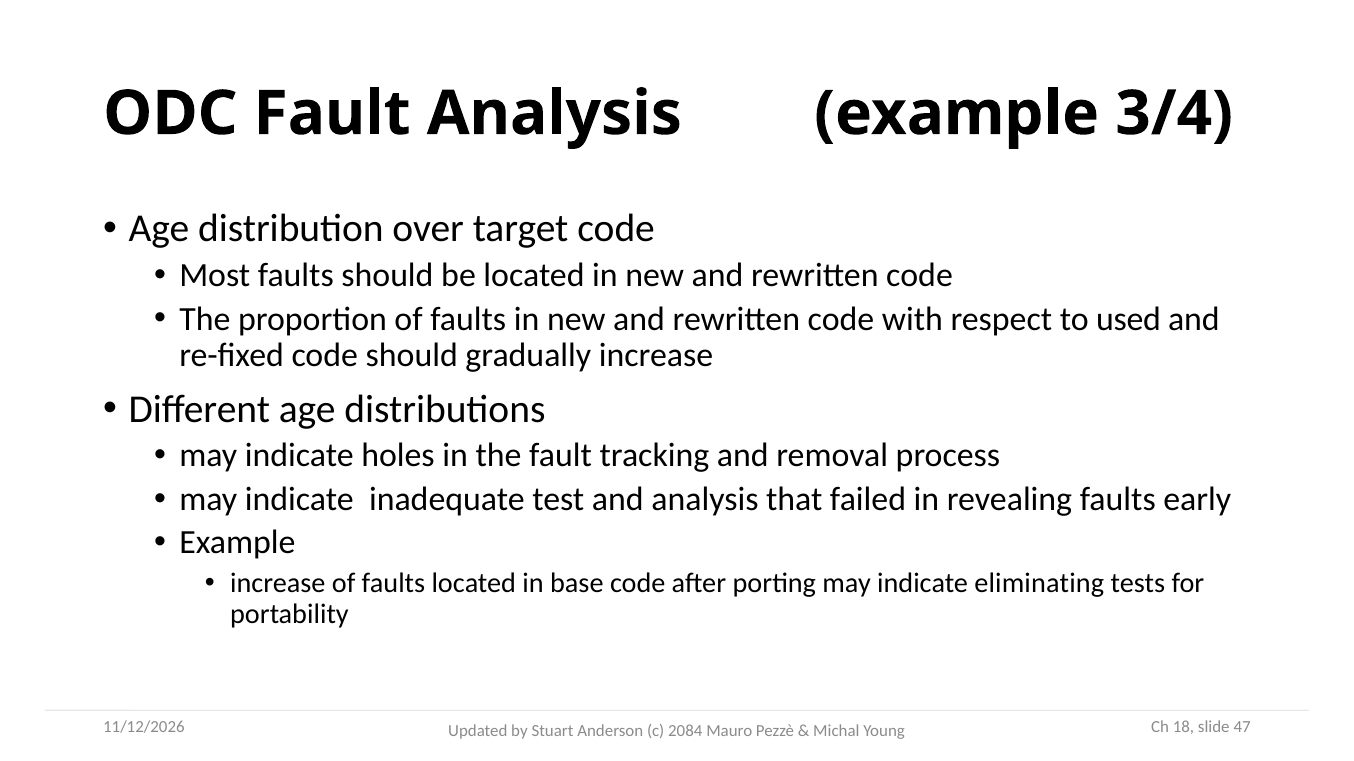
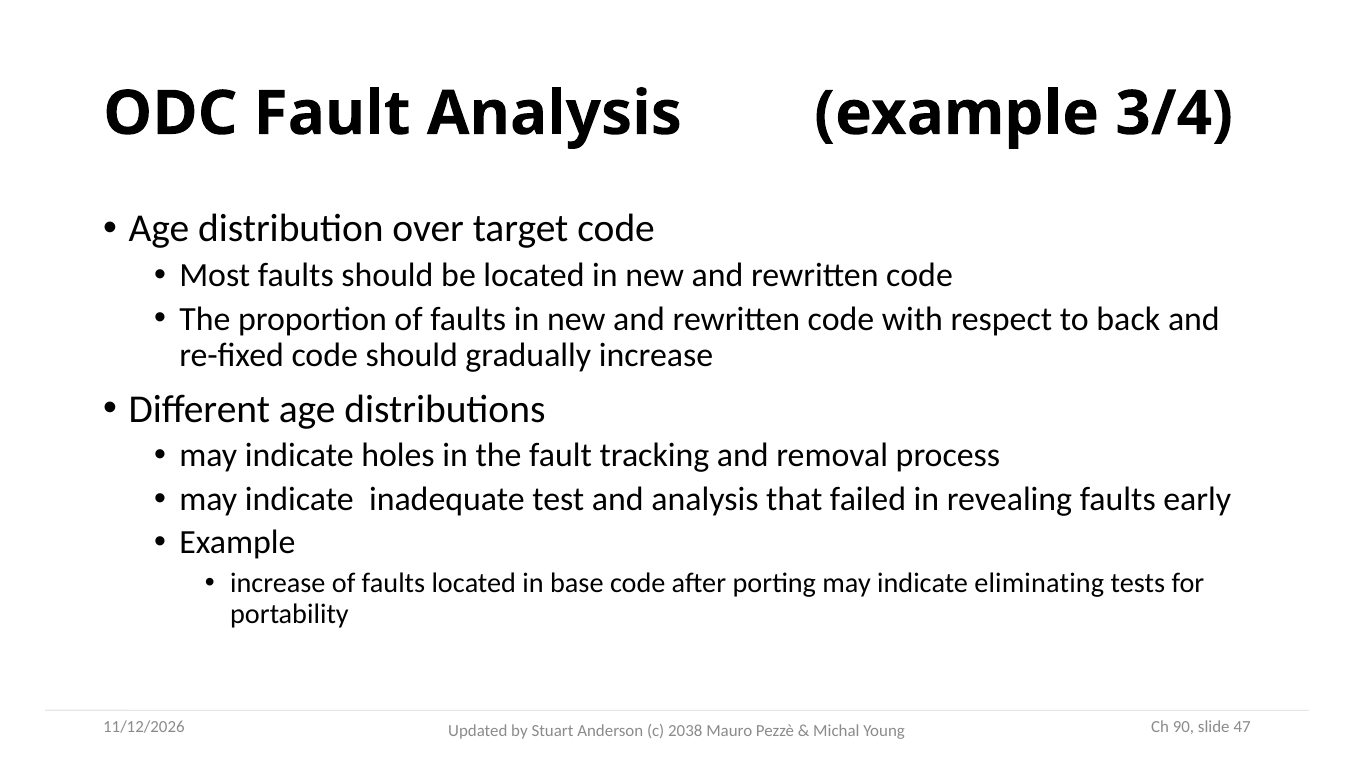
used: used -> back
2084: 2084 -> 2038
18: 18 -> 90
